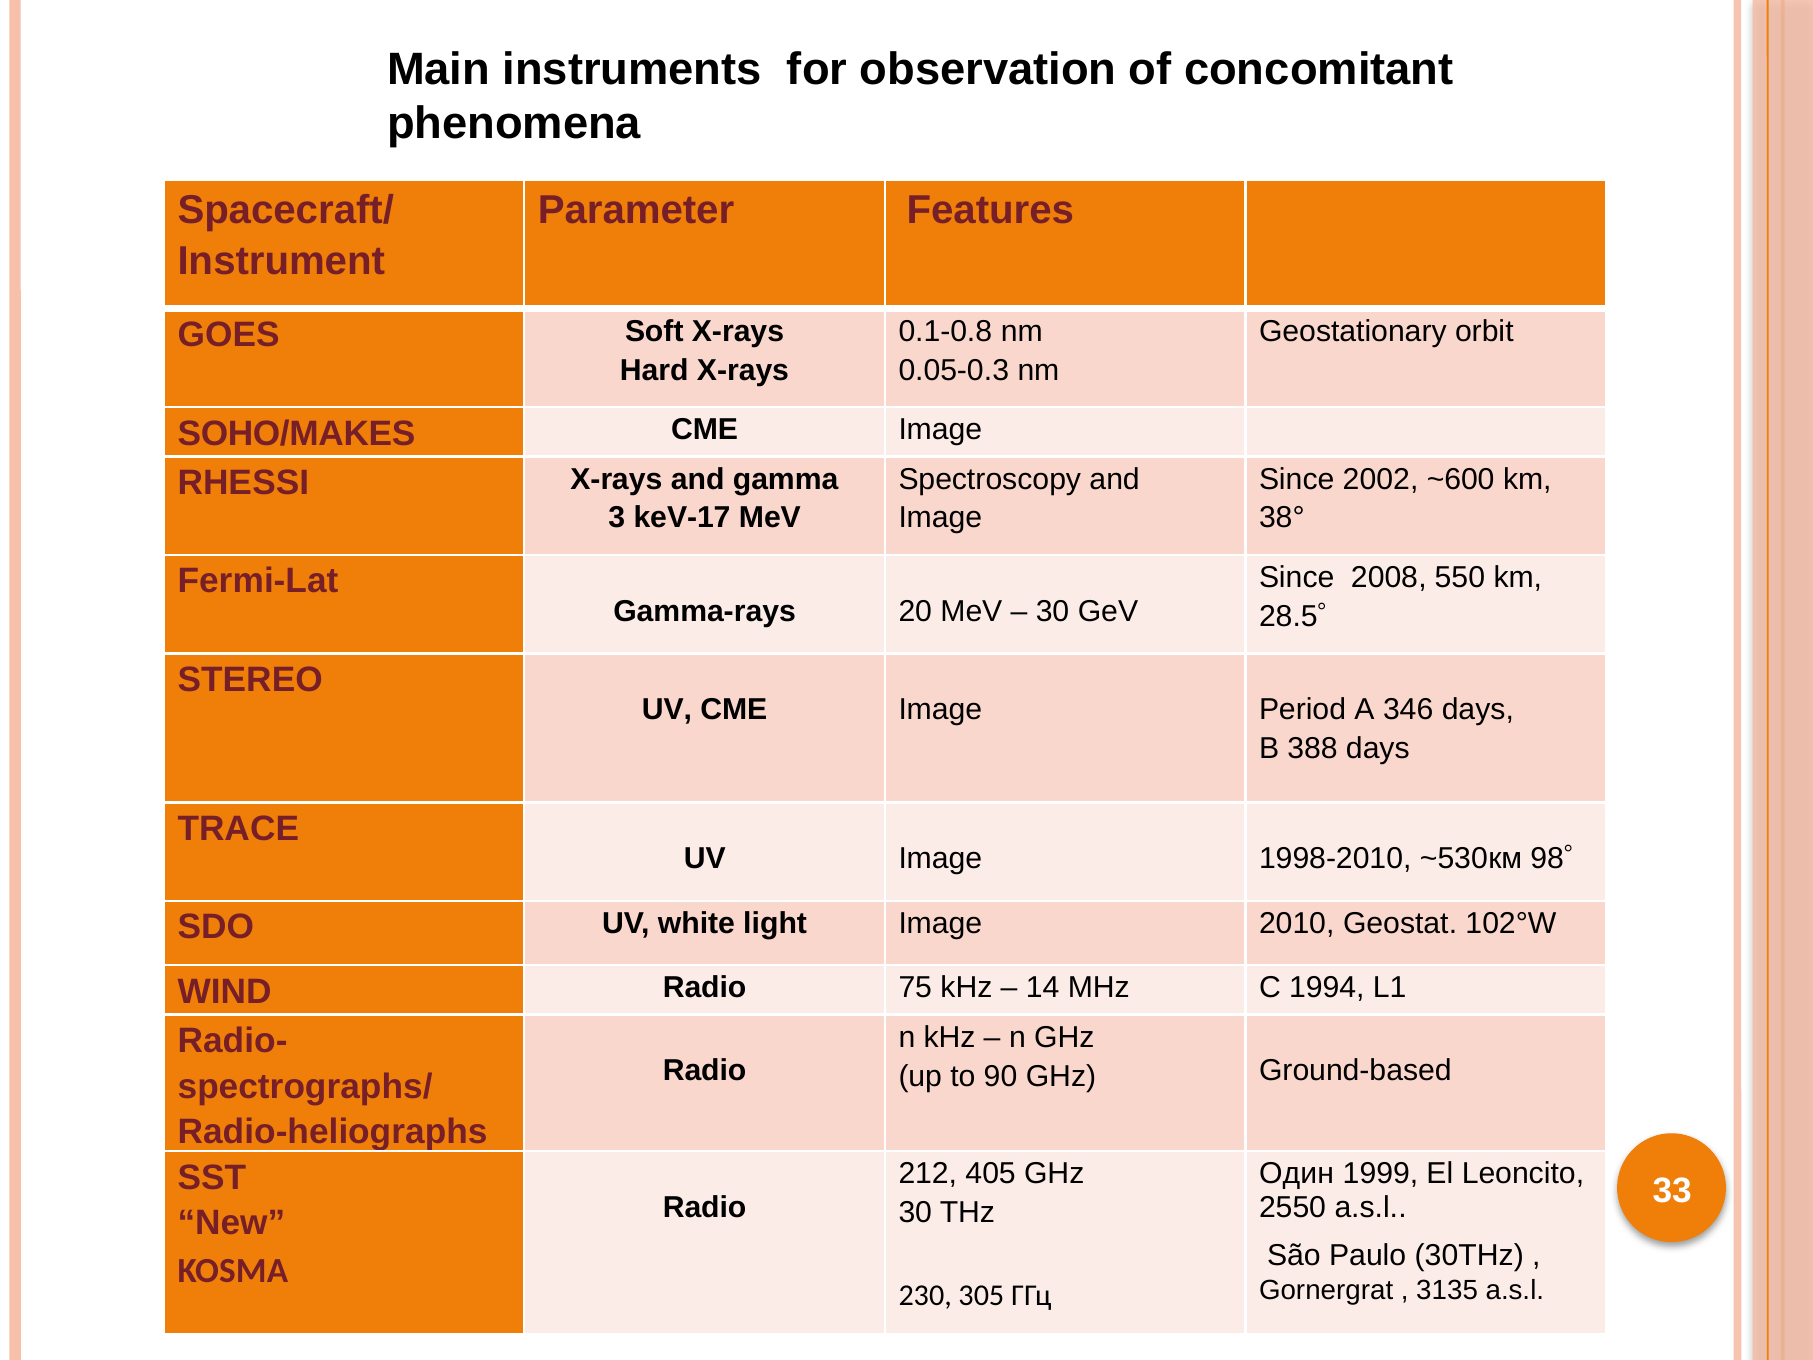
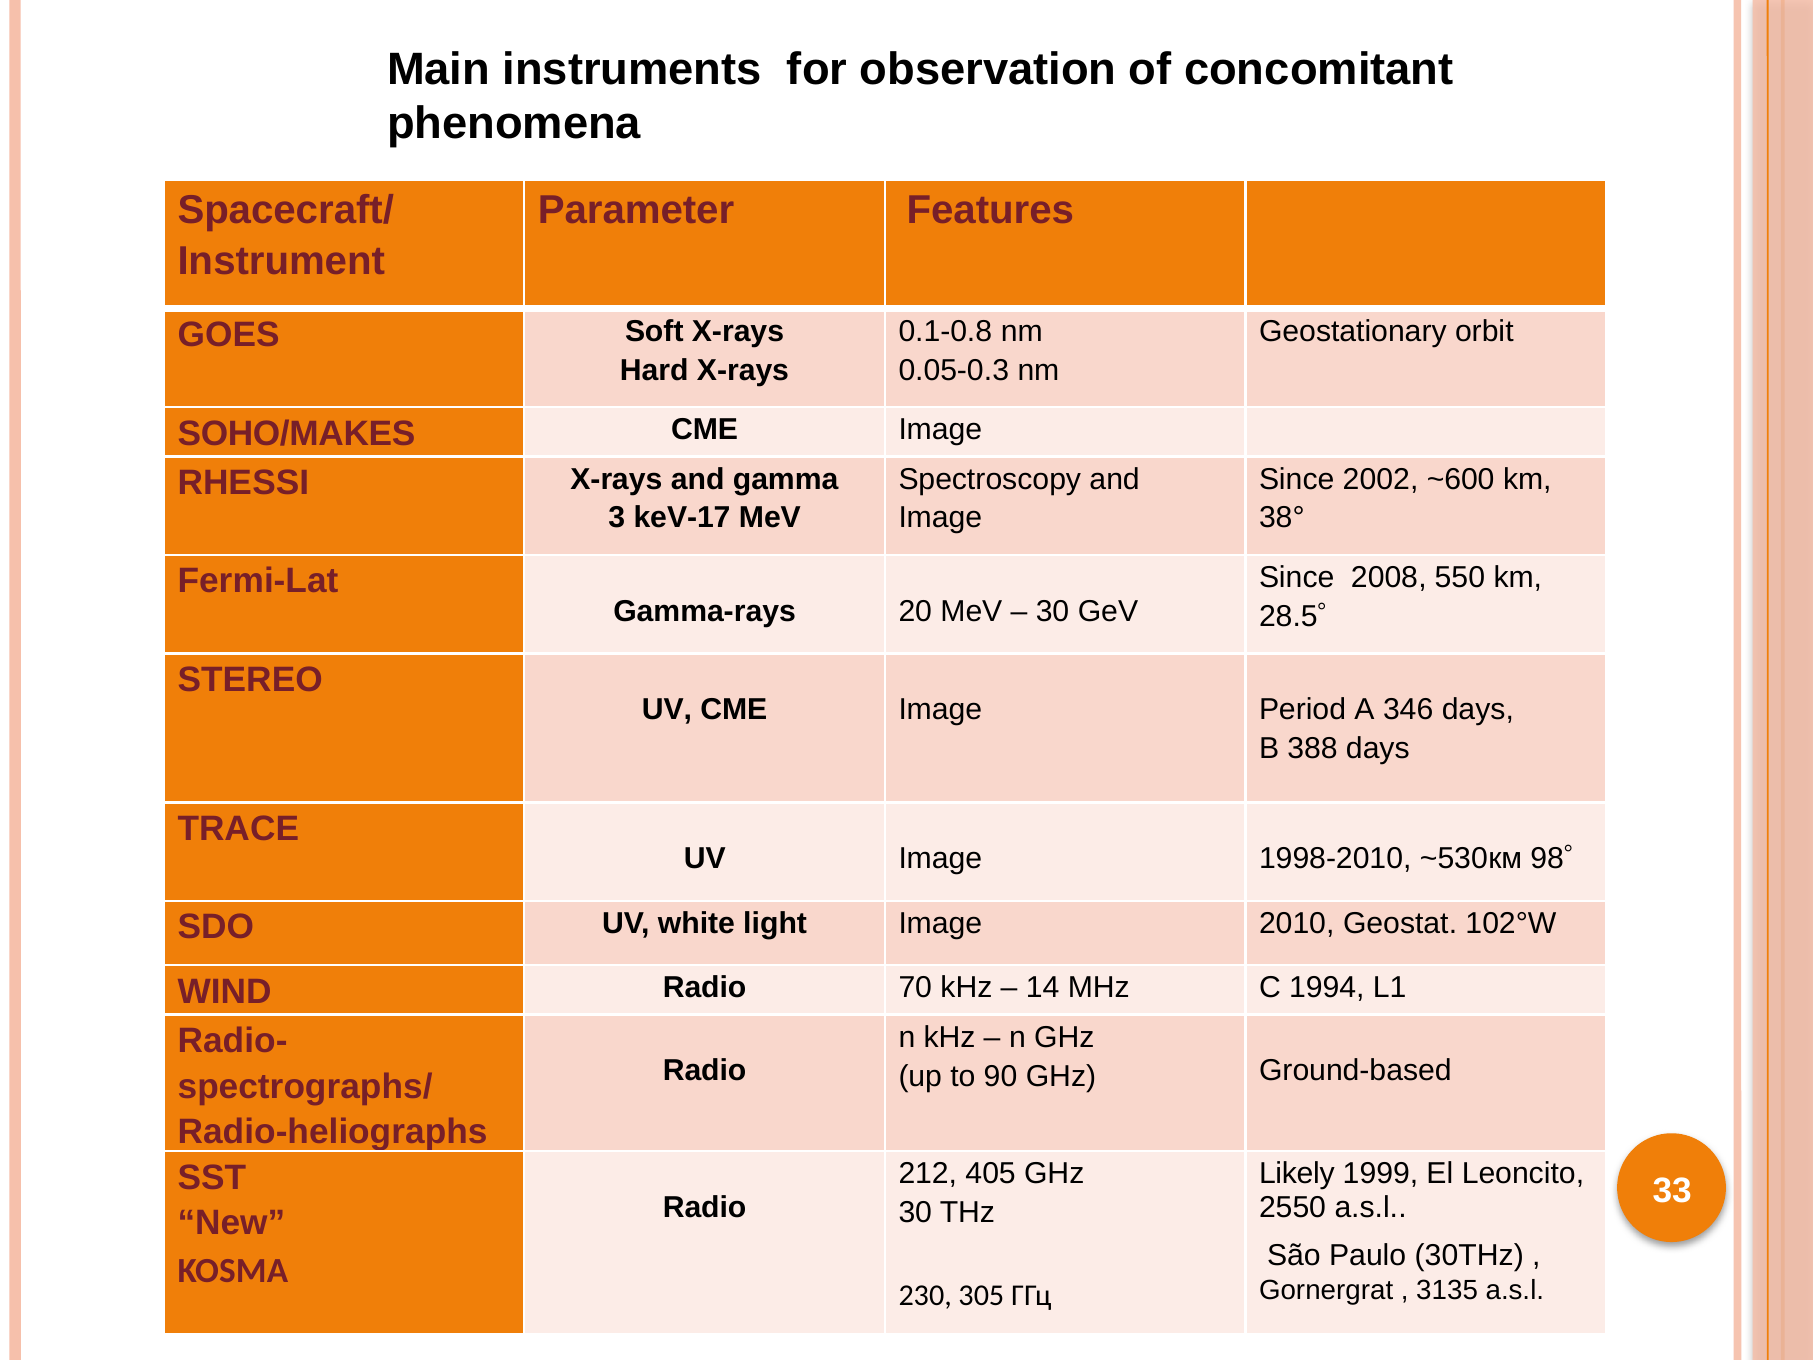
75: 75 -> 70
Один: Один -> Likely
